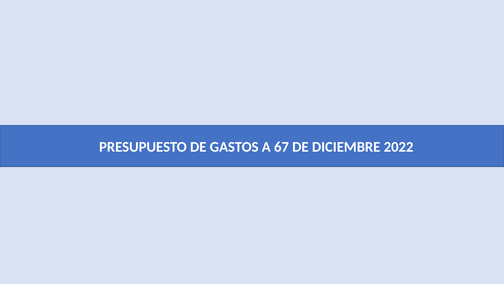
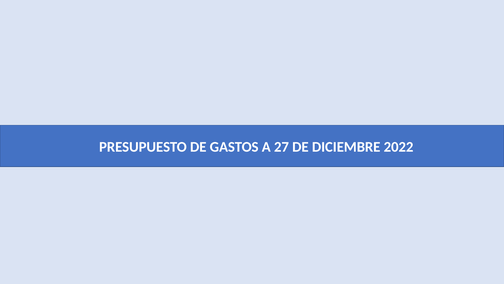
67: 67 -> 27
